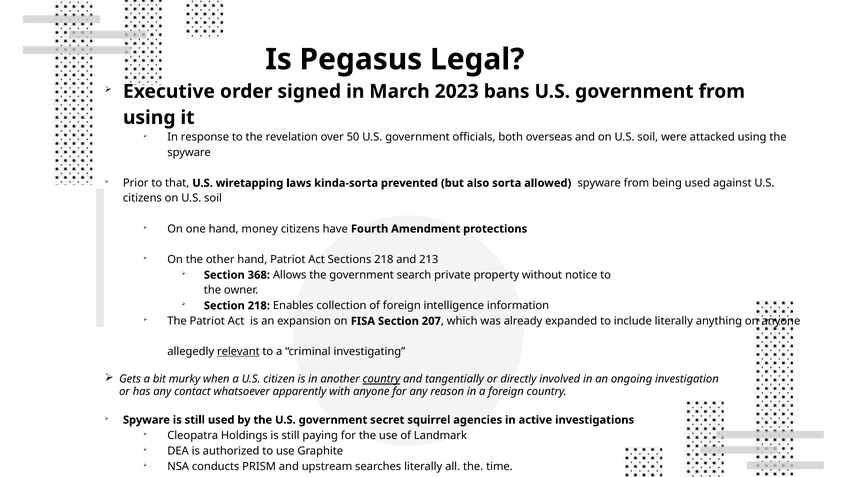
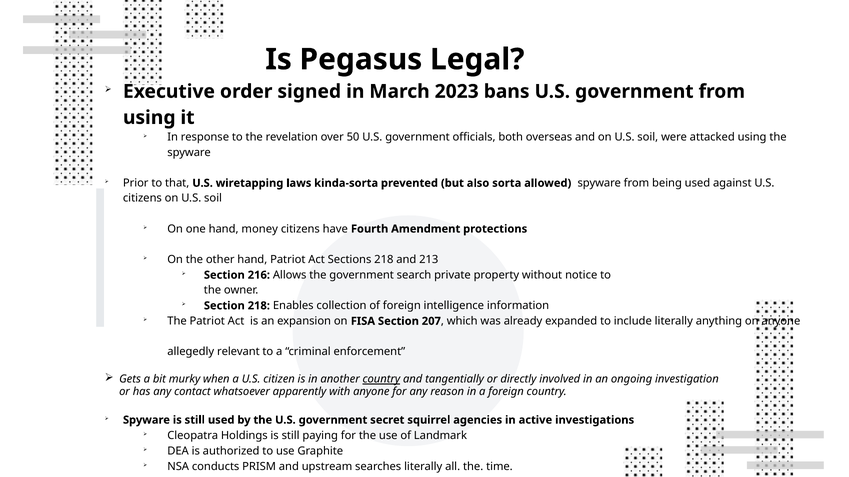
368: 368 -> 216
relevant underline: present -> none
investigating: investigating -> enforcement
